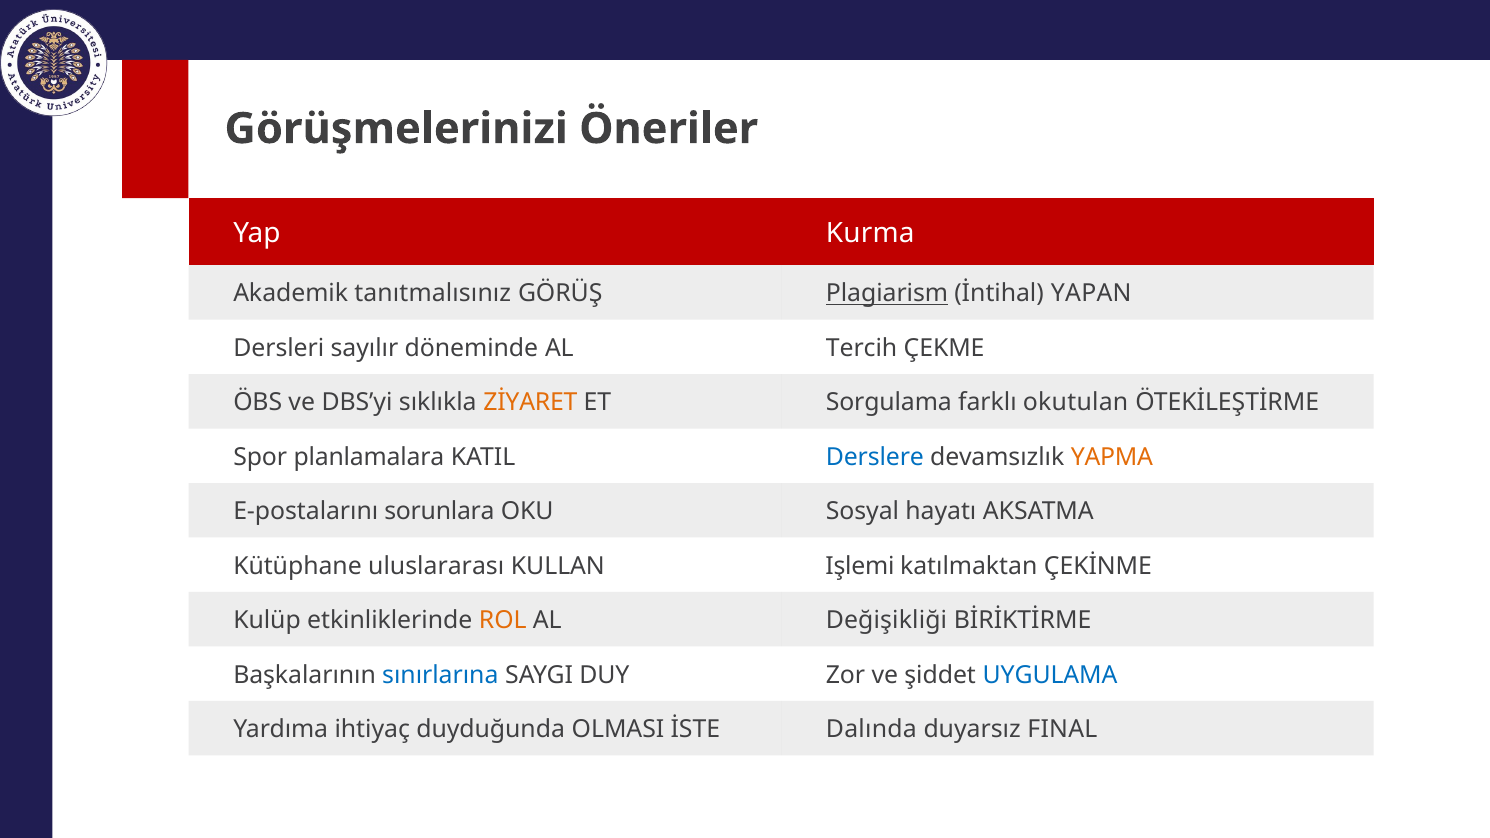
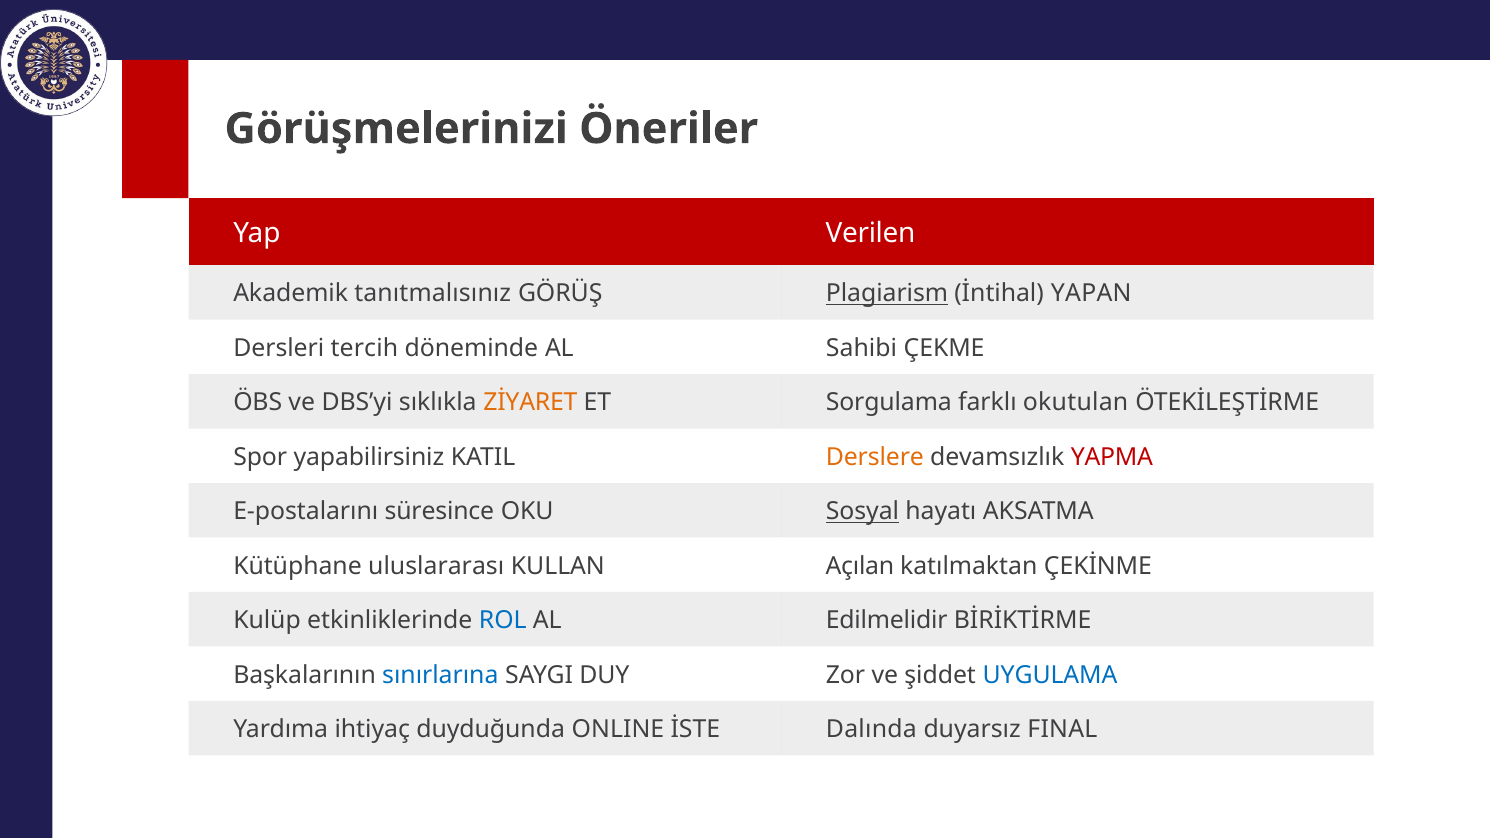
Kurma: Kurma -> Verilen
sayılır: sayılır -> tercih
Tercih: Tercih -> Sahibi
planlamalara: planlamalara -> yapabilirsiniz
Derslere colour: blue -> orange
YAPMA colour: orange -> red
sorunlara: sorunlara -> süresince
Sosyal underline: none -> present
Işlemi: Işlemi -> Açılan
ROL colour: orange -> blue
Değişikliği: Değişikliği -> Edilmelidir
OLMASI: OLMASI -> ONLINE
